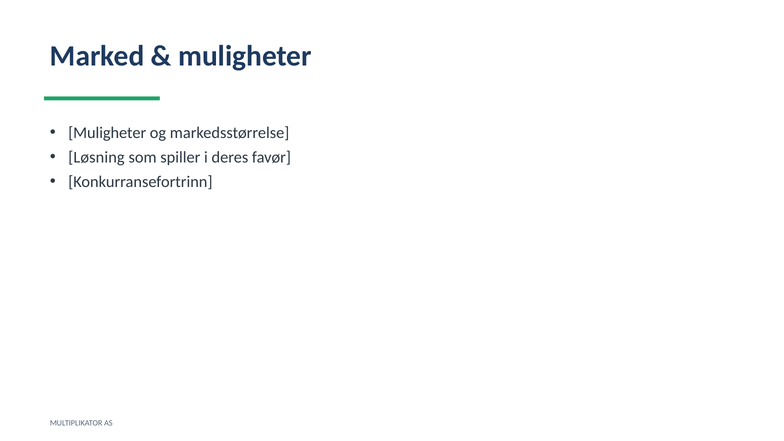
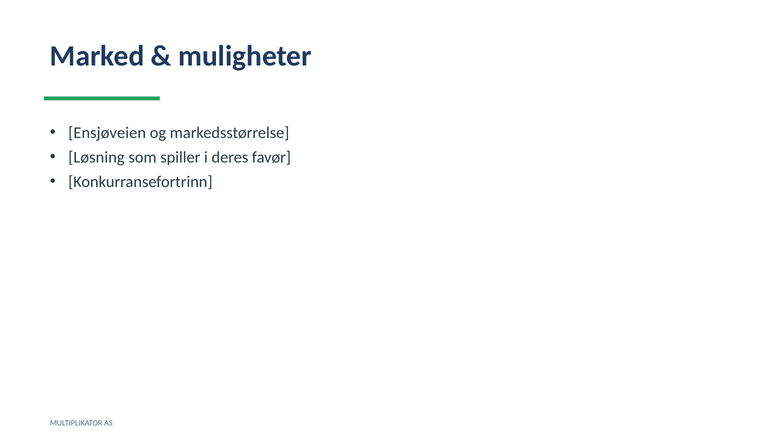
Muligheter at (107, 133): Muligheter -> Ensjøveien
